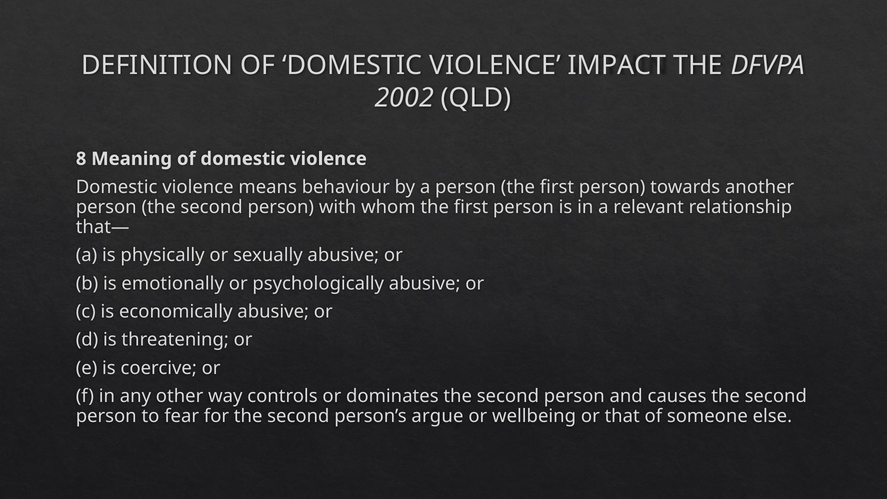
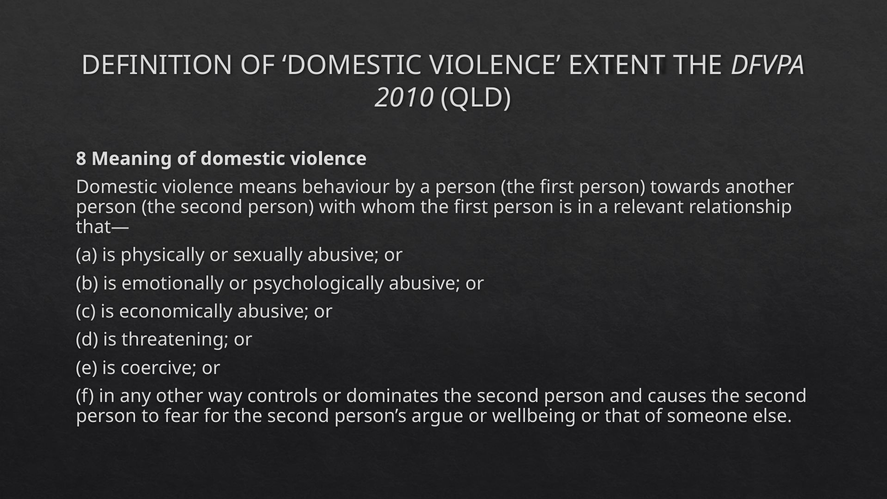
IMPACT: IMPACT -> EXTENT
2002: 2002 -> 2010
